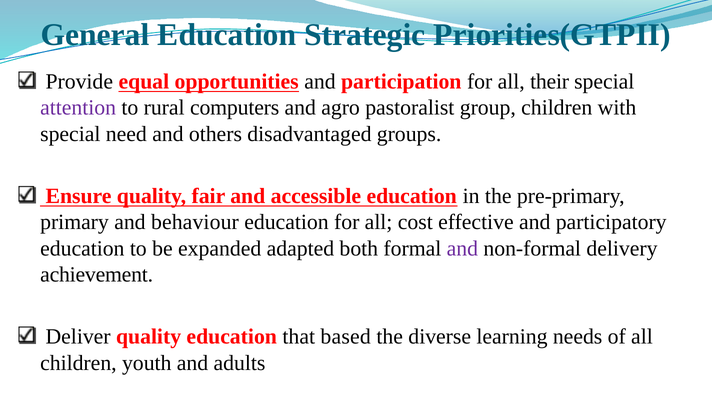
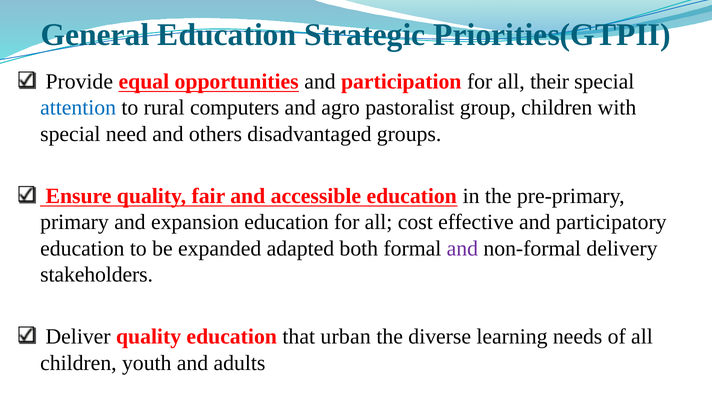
attention colour: purple -> blue
behaviour: behaviour -> expansion
achievement: achievement -> stakeholders
based: based -> urban
